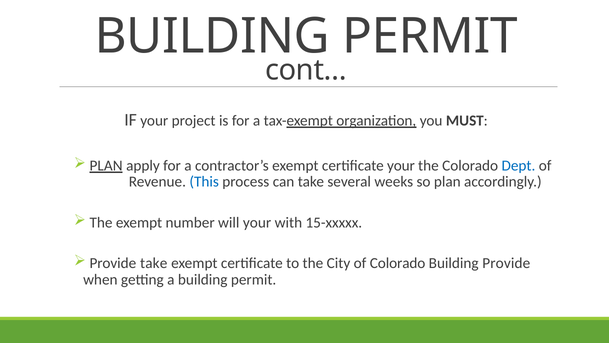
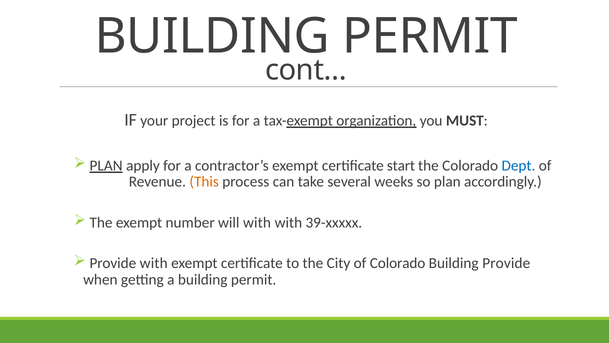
certificate your: your -> start
This colour: blue -> orange
will your: your -> with
15-xxxxx: 15-xxxxx -> 39-xxxxx
Provide take: take -> with
